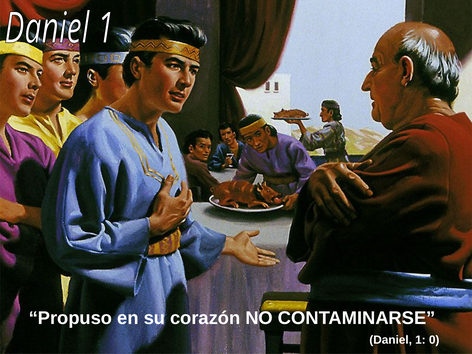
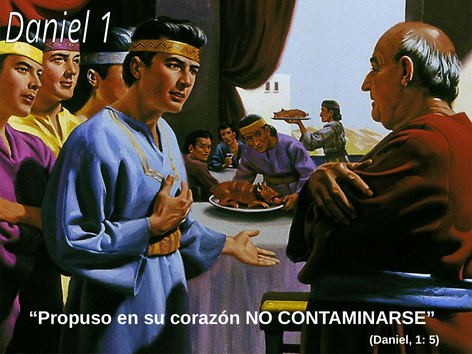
0: 0 -> 5
